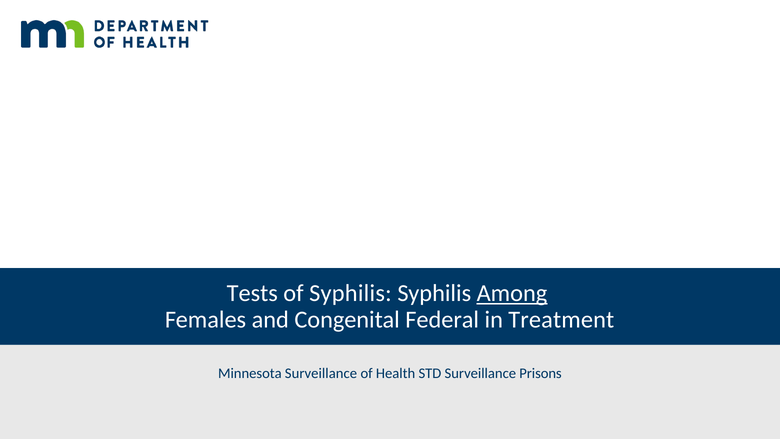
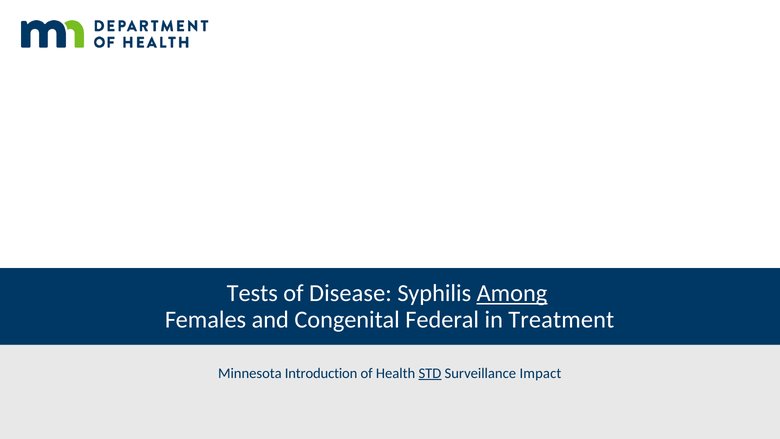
of Syphilis: Syphilis -> Disease
Minnesota Surveillance: Surveillance -> Introduction
STD underline: none -> present
Prisons: Prisons -> Impact
